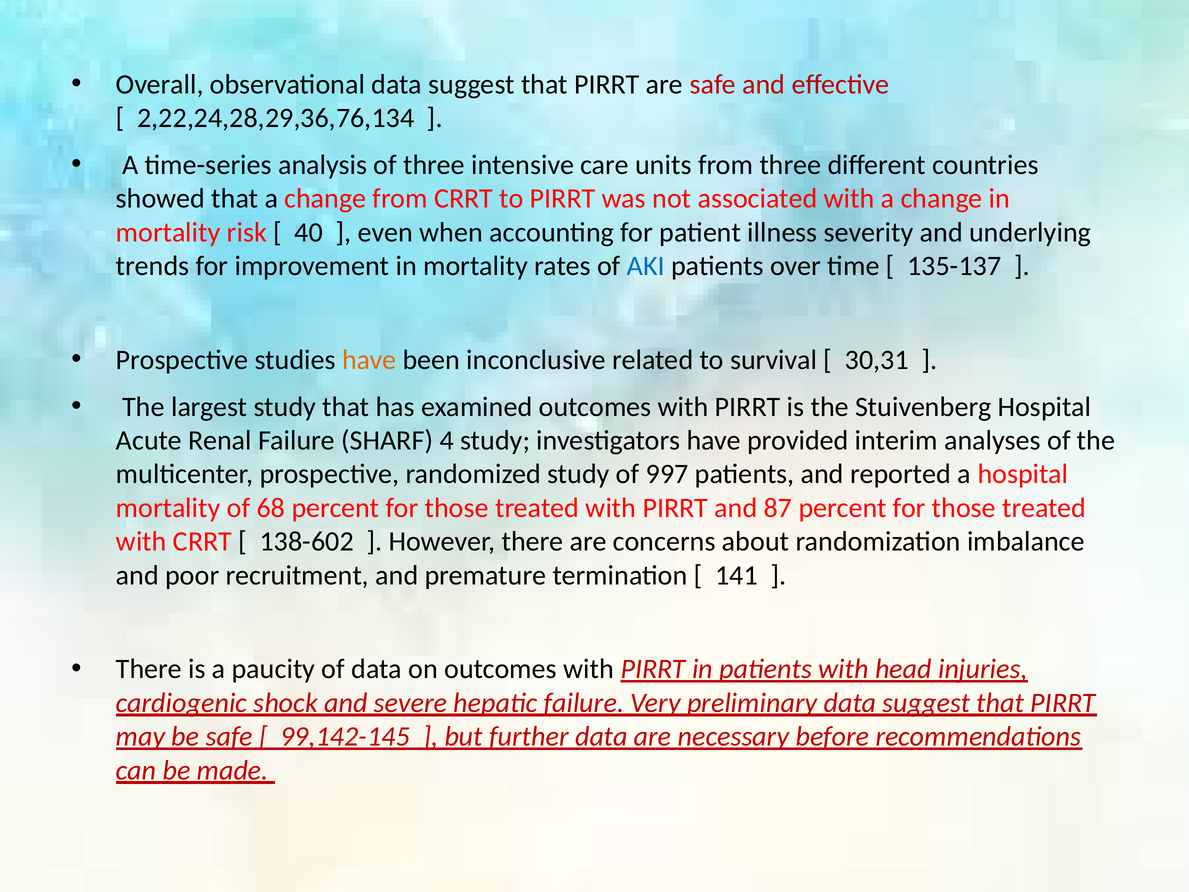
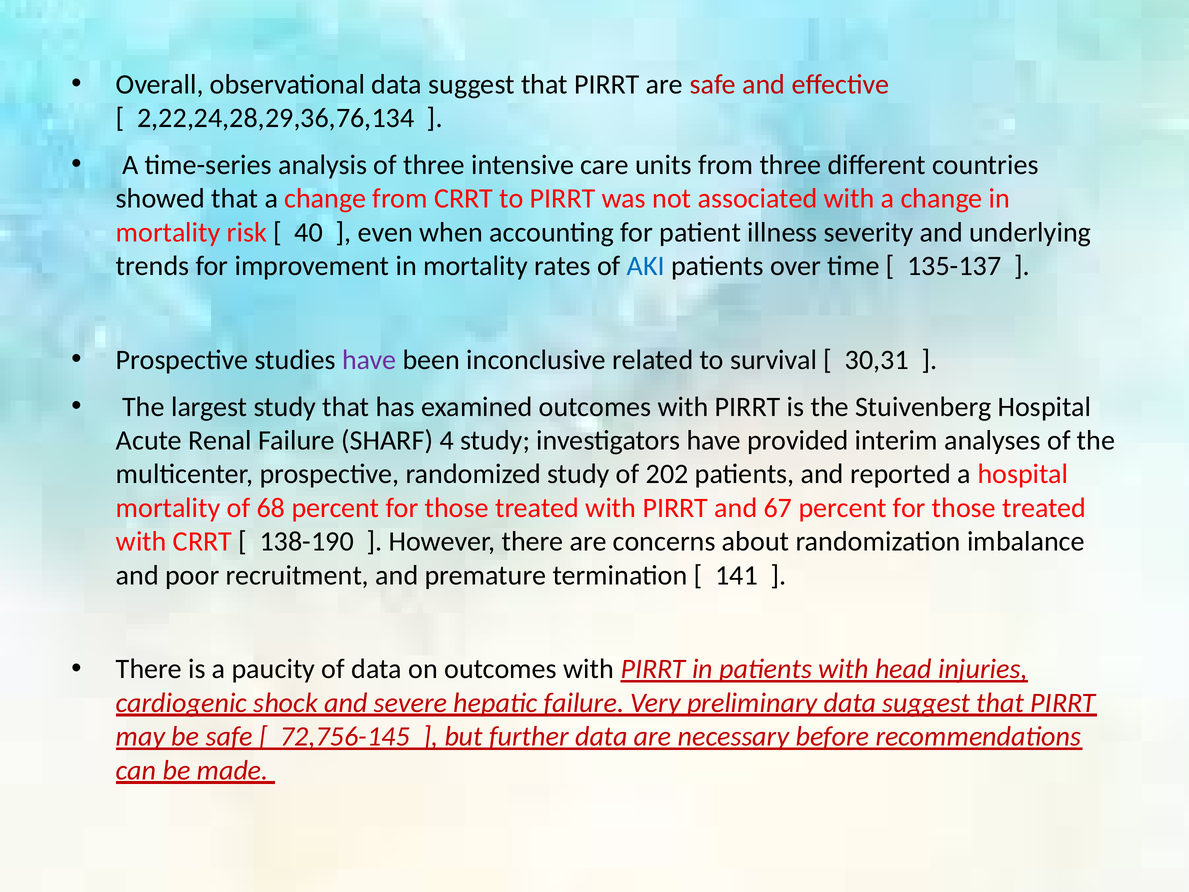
have at (369, 360) colour: orange -> purple
997: 997 -> 202
87: 87 -> 67
138-602: 138-602 -> 138-190
99,142-145: 99,142-145 -> 72,756-145
